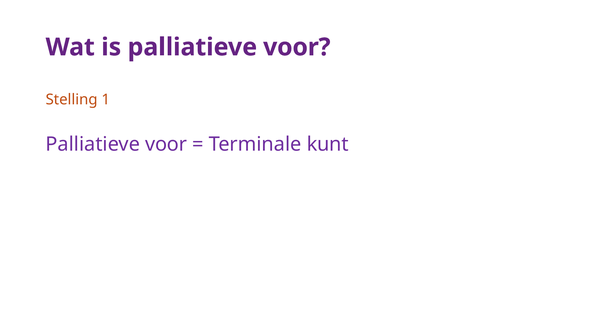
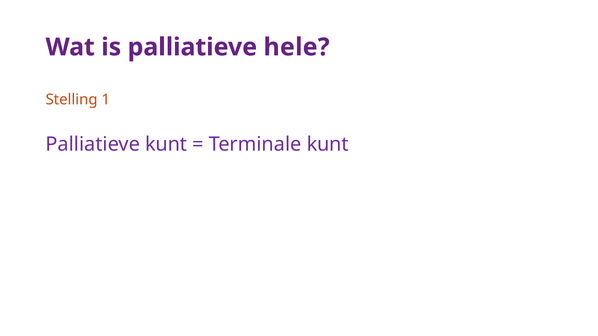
is palliatieve voor: voor -> hele
voor at (166, 144): voor -> kunt
